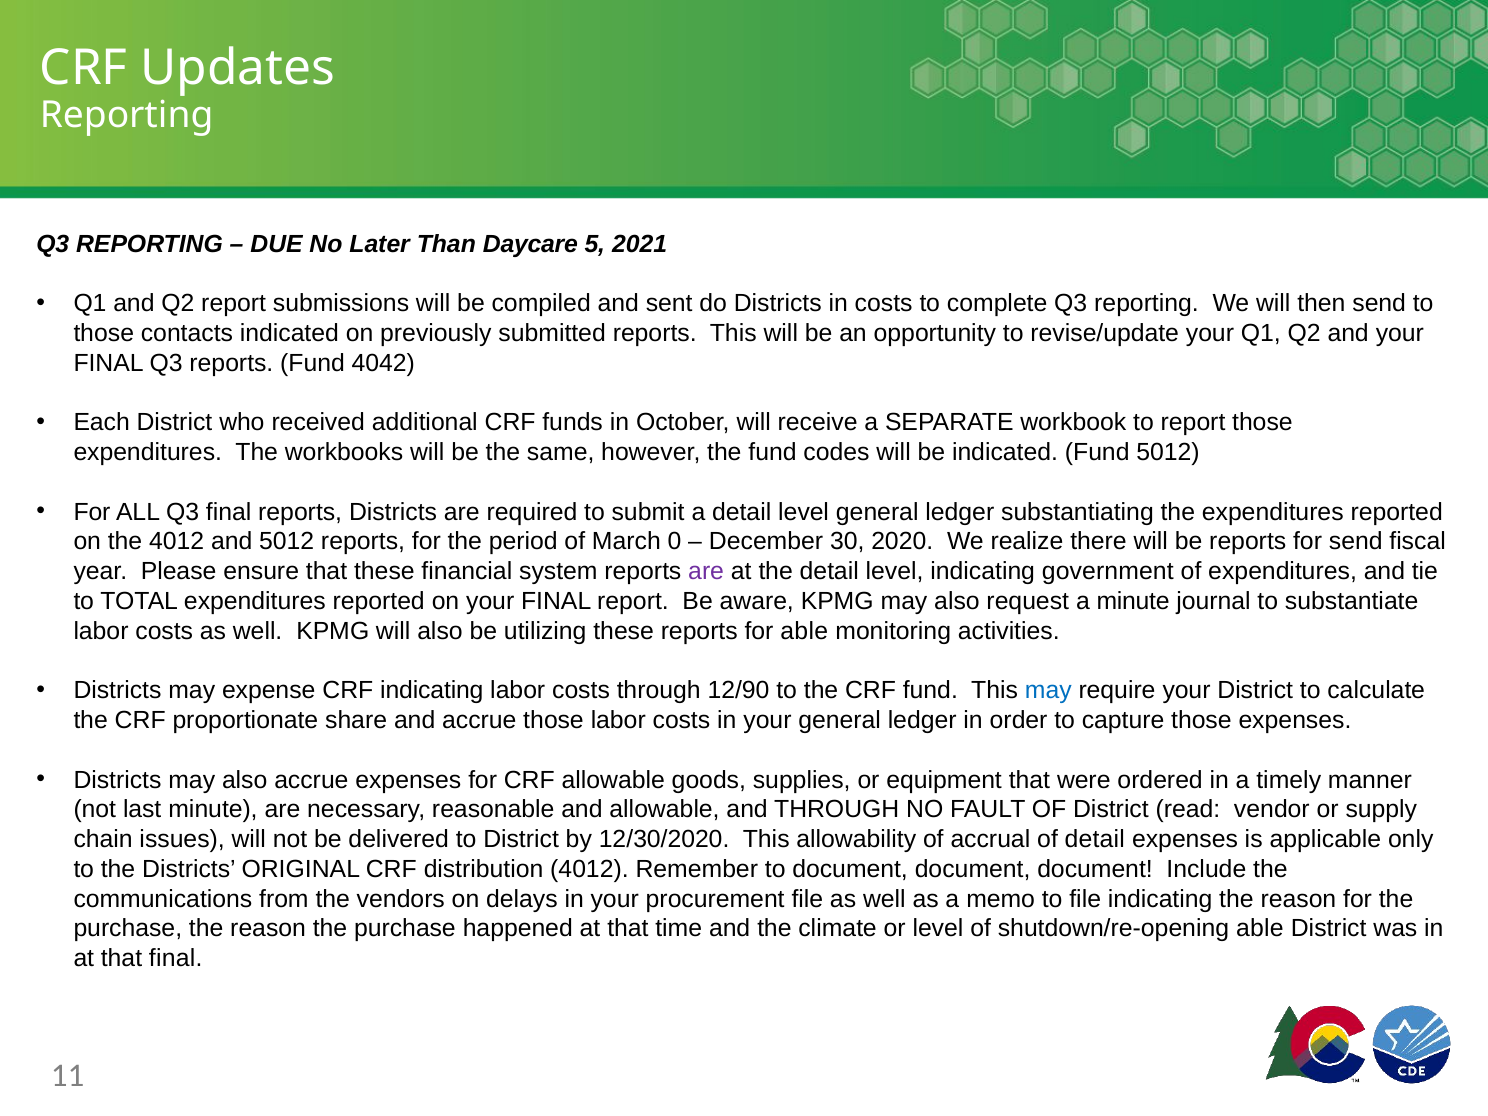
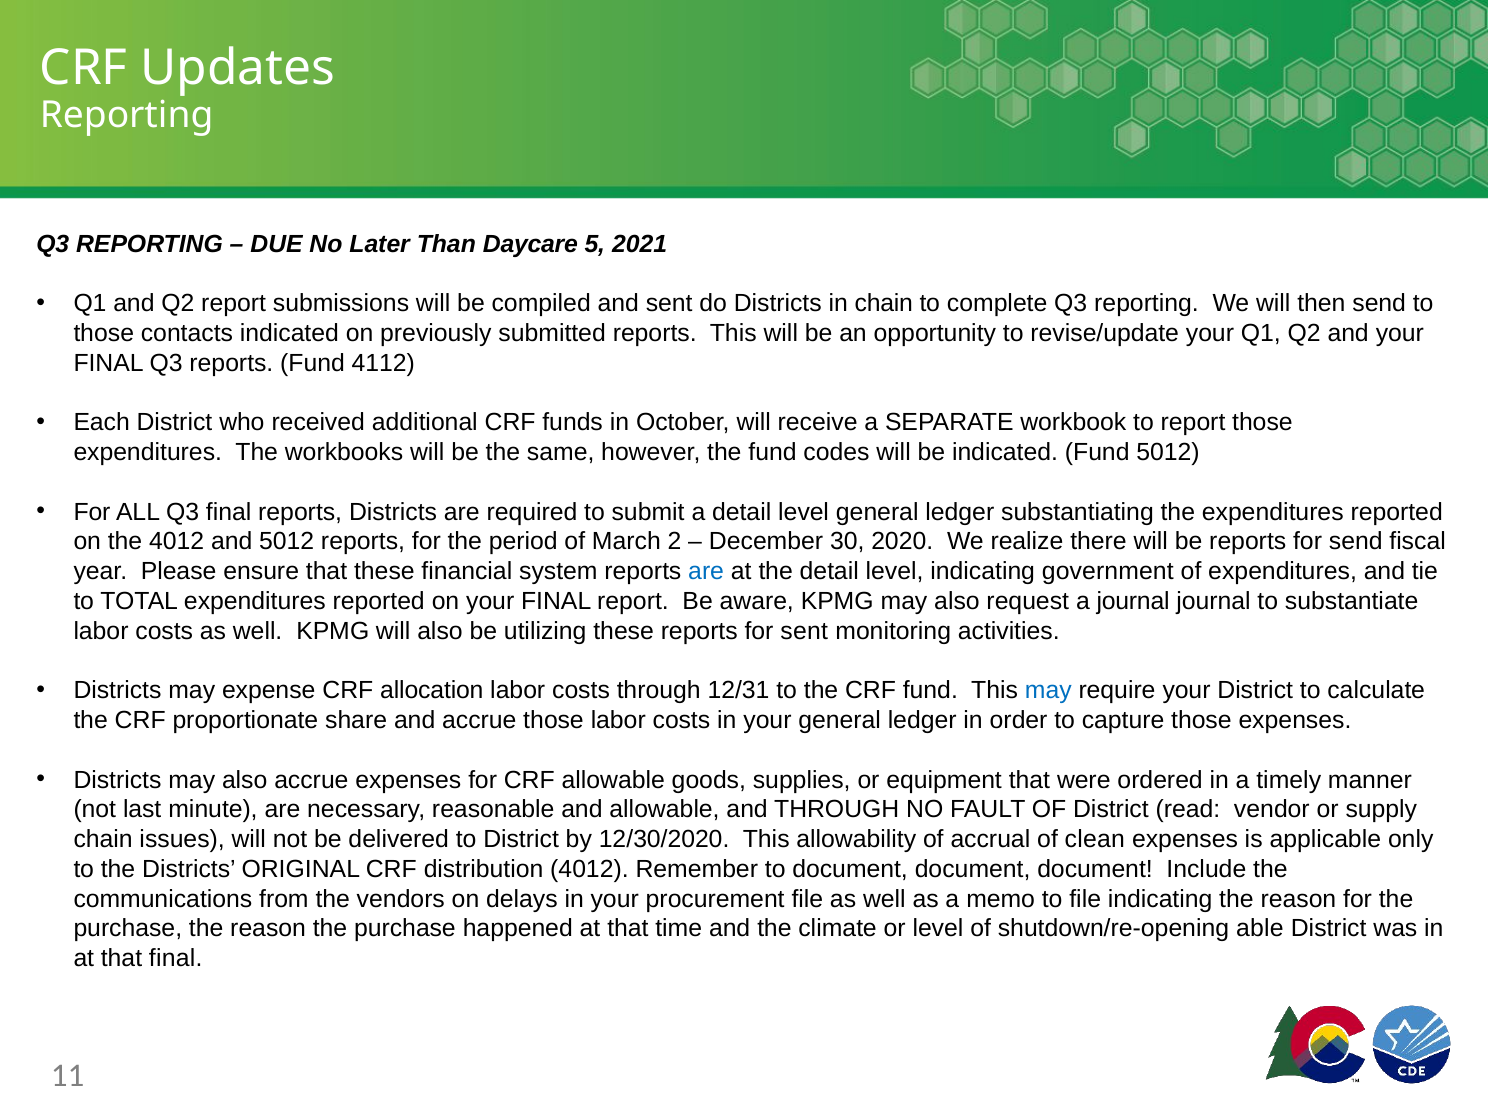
in costs: costs -> chain
4042: 4042 -> 4112
0: 0 -> 2
are at (706, 572) colour: purple -> blue
a minute: minute -> journal
for able: able -> sent
CRF indicating: indicating -> allocation
12/90: 12/90 -> 12/31
of detail: detail -> clean
